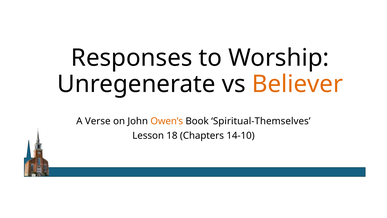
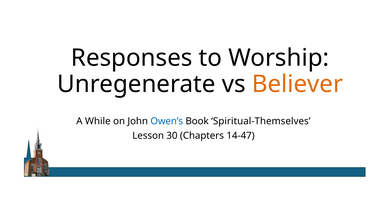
Verse: Verse -> While
Owen’s colour: orange -> blue
18: 18 -> 30
14-10: 14-10 -> 14-47
